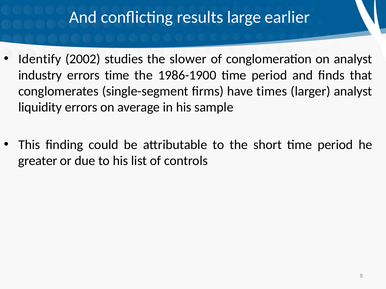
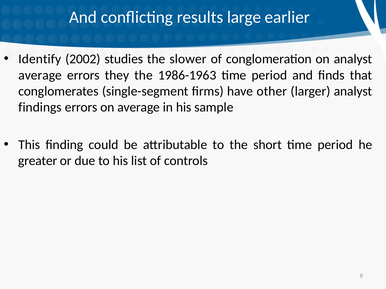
industry at (40, 75): industry -> average
errors time: time -> they
1986-1900: 1986-1900 -> 1986-1963
times: times -> other
liquidity: liquidity -> findings
